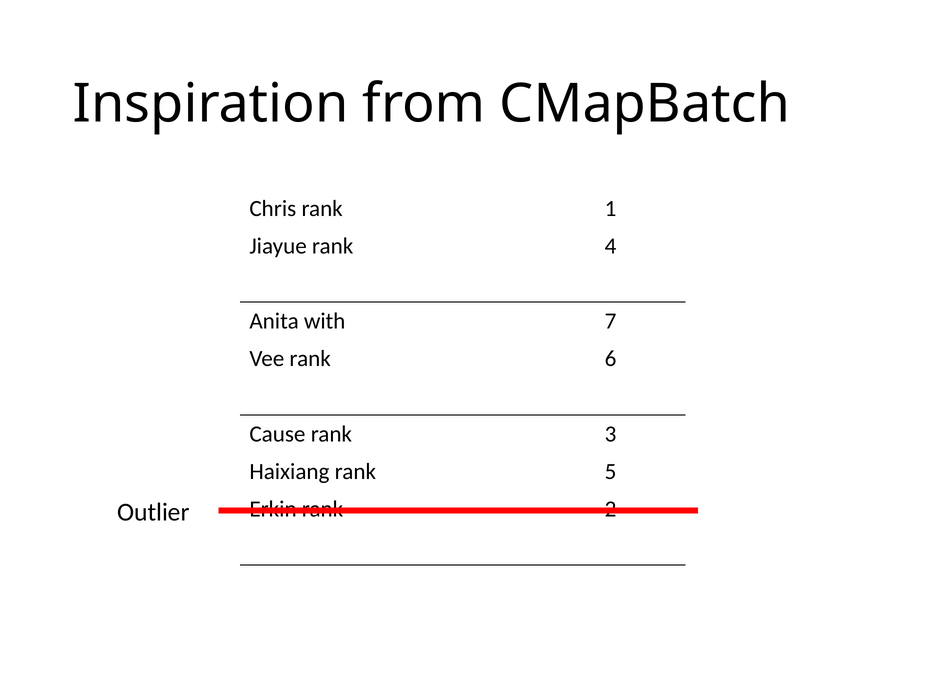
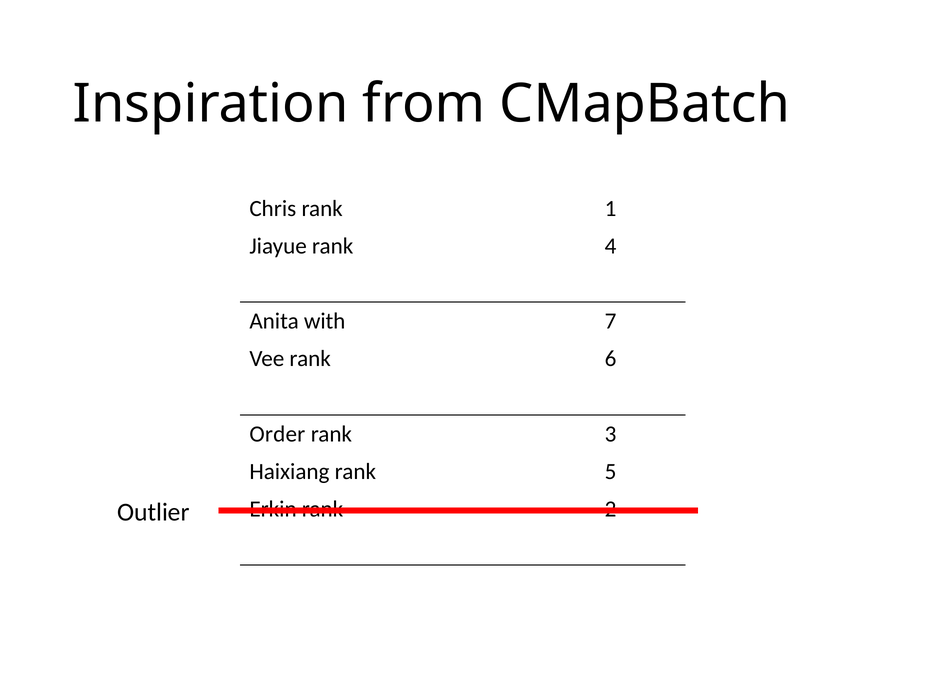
Cause: Cause -> Order
